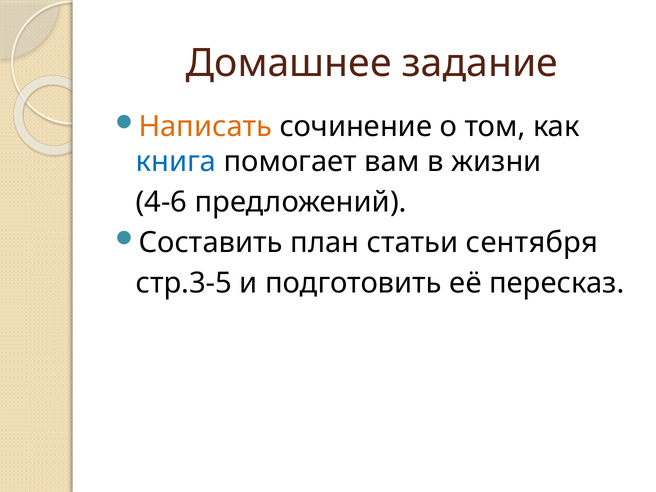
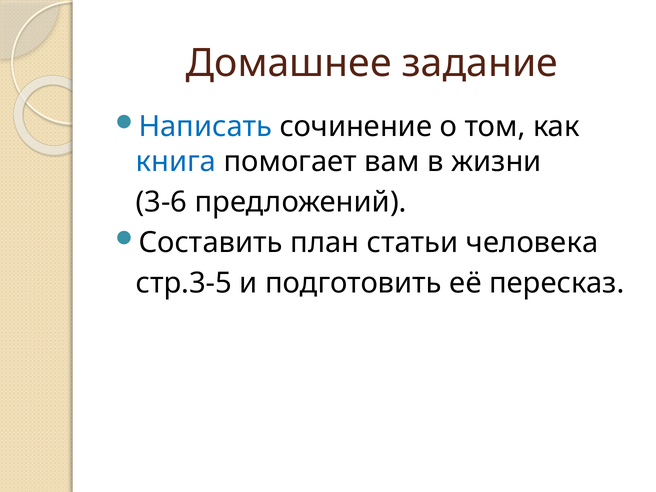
Написать colour: orange -> blue
4-6: 4-6 -> 3-6
сентября: сентября -> человека
